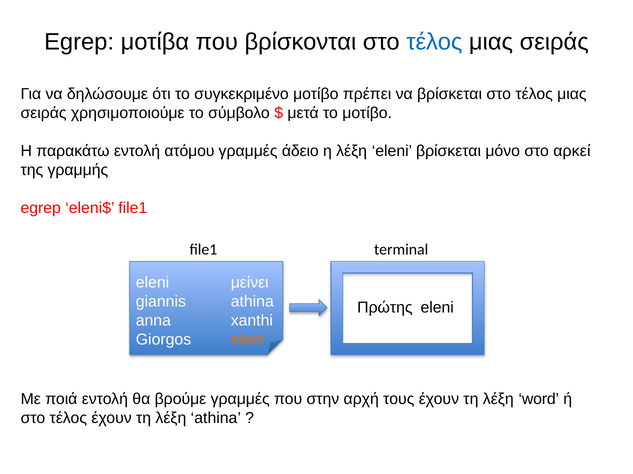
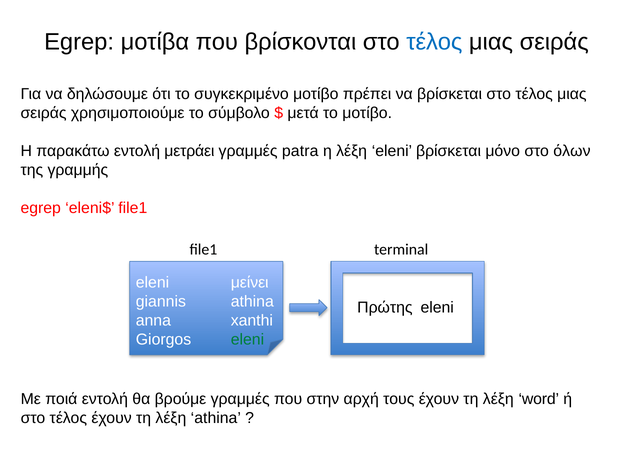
ατόμου: ατόμου -> μετράει
άδειο: άδειο -> patra
αρκεί: αρκεί -> όλων
eleni at (247, 340) colour: orange -> green
